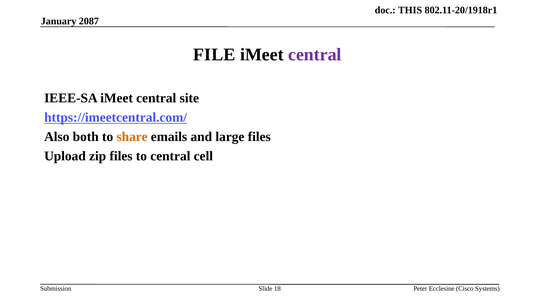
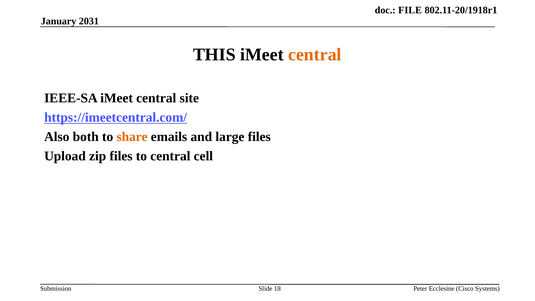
THIS: THIS -> FILE
2087: 2087 -> 2031
FILE: FILE -> THIS
central at (315, 55) colour: purple -> orange
